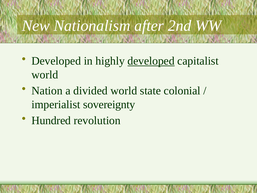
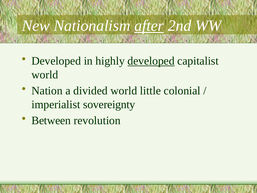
after underline: none -> present
state: state -> little
Hundred: Hundred -> Between
